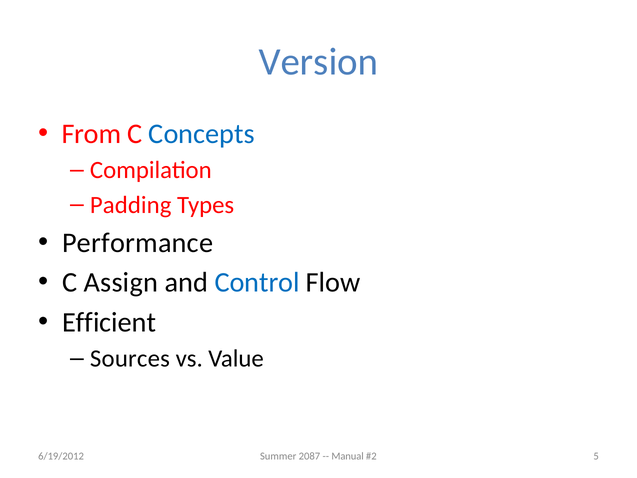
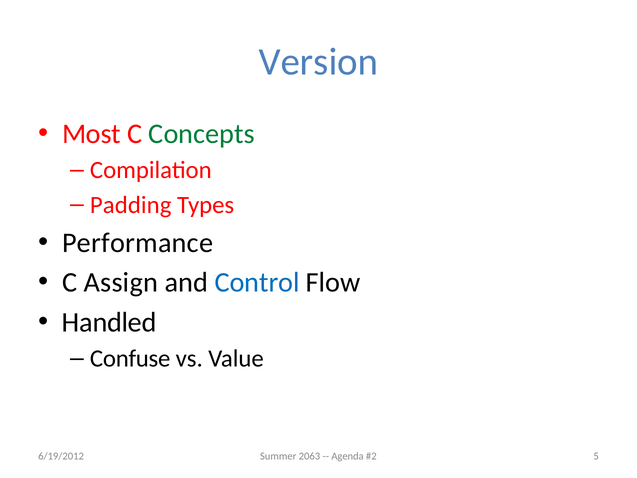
From: From -> Most
Concepts colour: blue -> green
Efficient: Efficient -> Handled
Sources: Sources -> Confuse
2087: 2087 -> 2063
Manual: Manual -> Agenda
